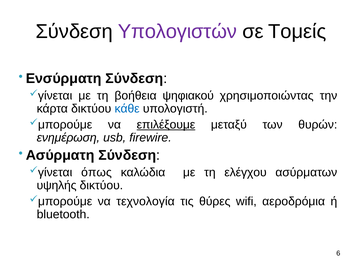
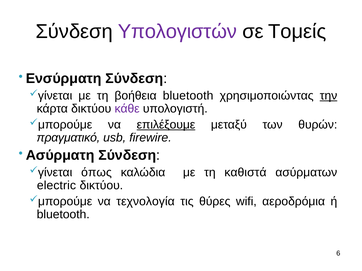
βοήθεια ψηφιακού: ψηφιακού -> bluetooth
την underline: none -> present
κάθε colour: blue -> purple
ενημέρωση: ενημέρωση -> πραγματικό
ελέγχου: ελέγχου -> καθιστά
υψηλής: υψηλής -> electric
